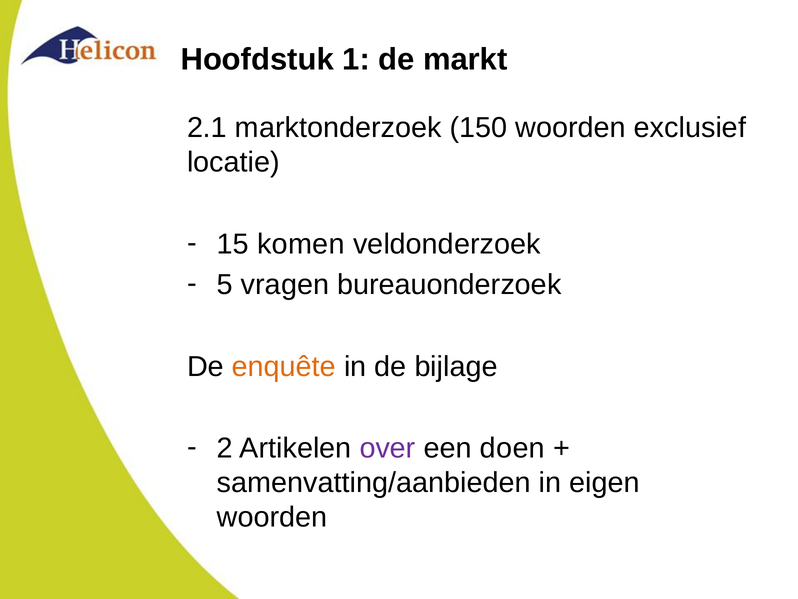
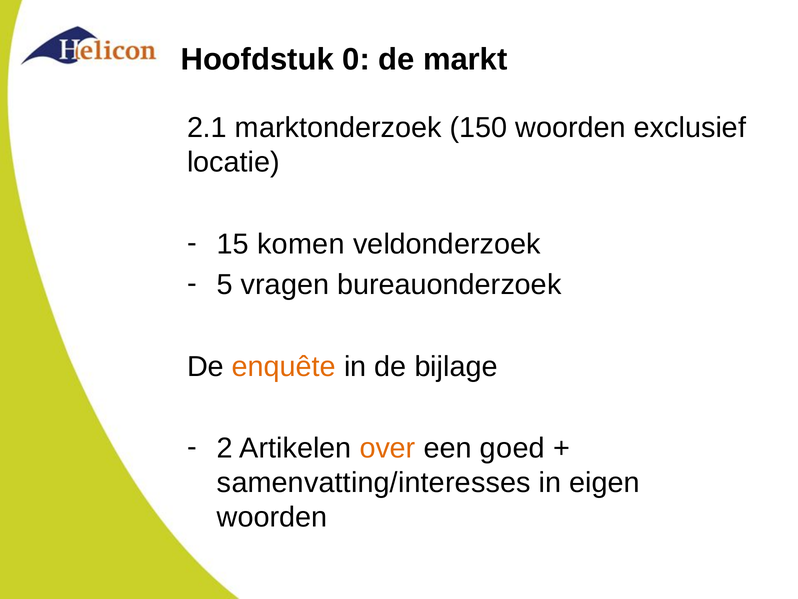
1: 1 -> 0
over colour: purple -> orange
doen: doen -> goed
samenvatting/aanbieden: samenvatting/aanbieden -> samenvatting/interesses
